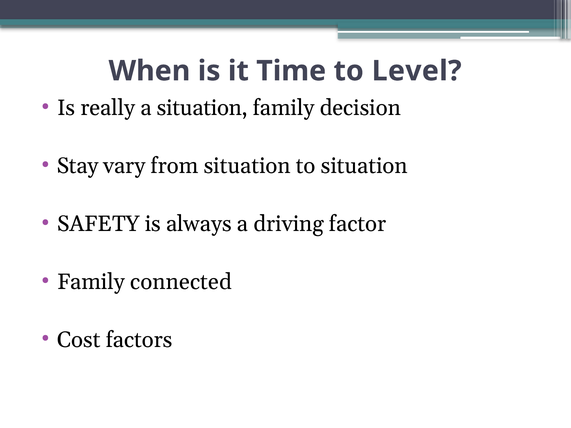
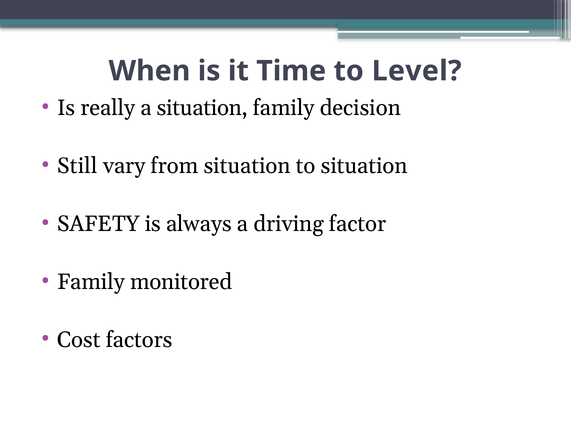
Stay: Stay -> Still
connected: connected -> monitored
